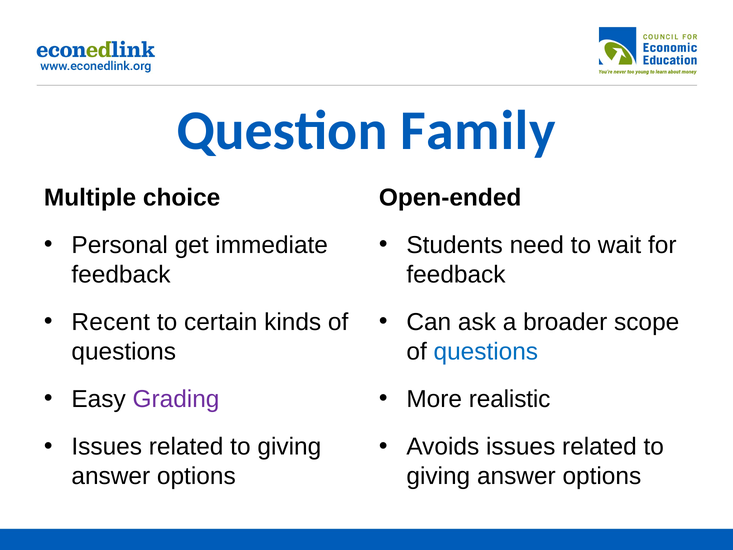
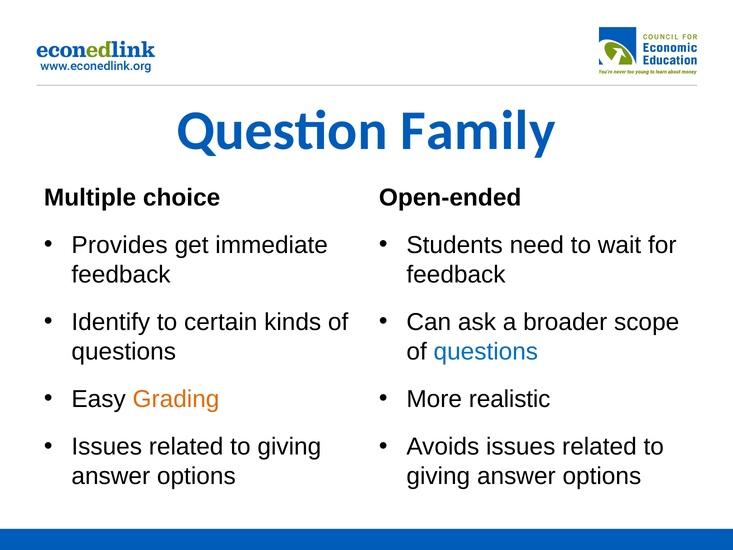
Personal: Personal -> Provides
Recent: Recent -> Identify
Grading colour: purple -> orange
